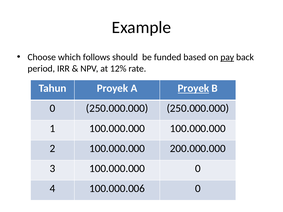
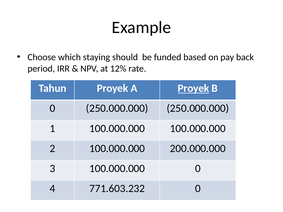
follows: follows -> staying
pay underline: present -> none
100.000.006: 100.000.006 -> 771.603.232
